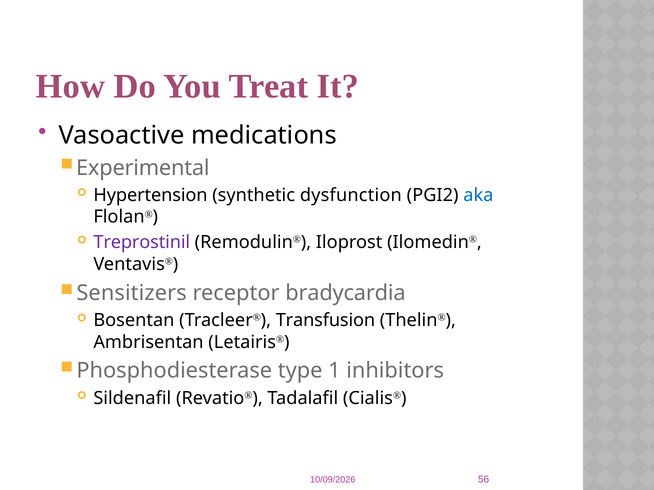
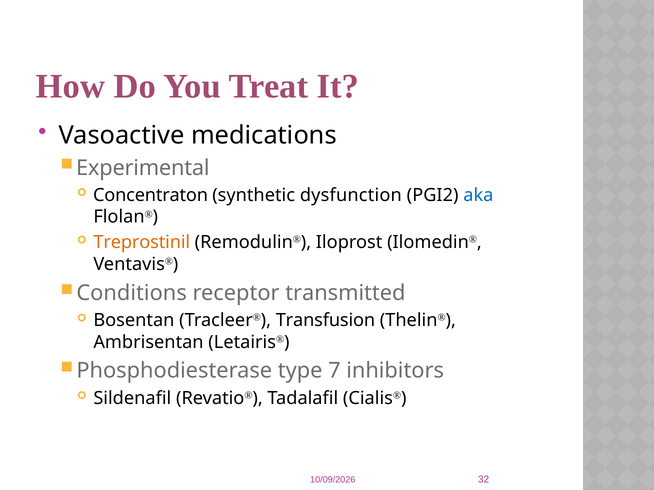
Hypertension: Hypertension -> Concentraton
Treprostinil colour: purple -> orange
Sensitizers: Sensitizers -> Conditions
bradycardia: bradycardia -> transmitted
1: 1 -> 7
56: 56 -> 32
